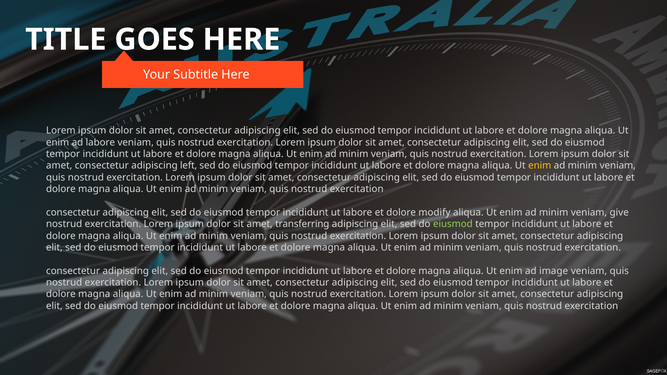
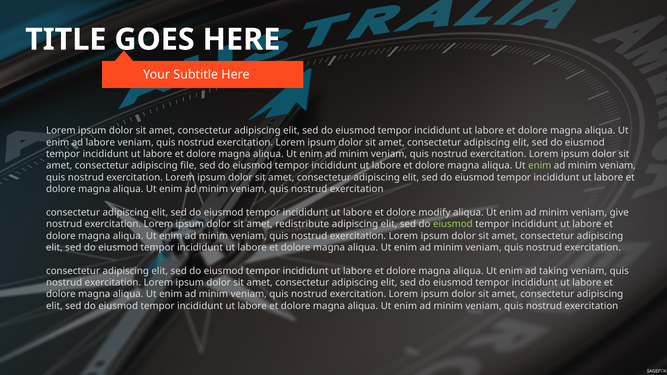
left: left -> file
enim at (540, 166) colour: yellow -> light green
transferring: transferring -> redistribute
image: image -> taking
